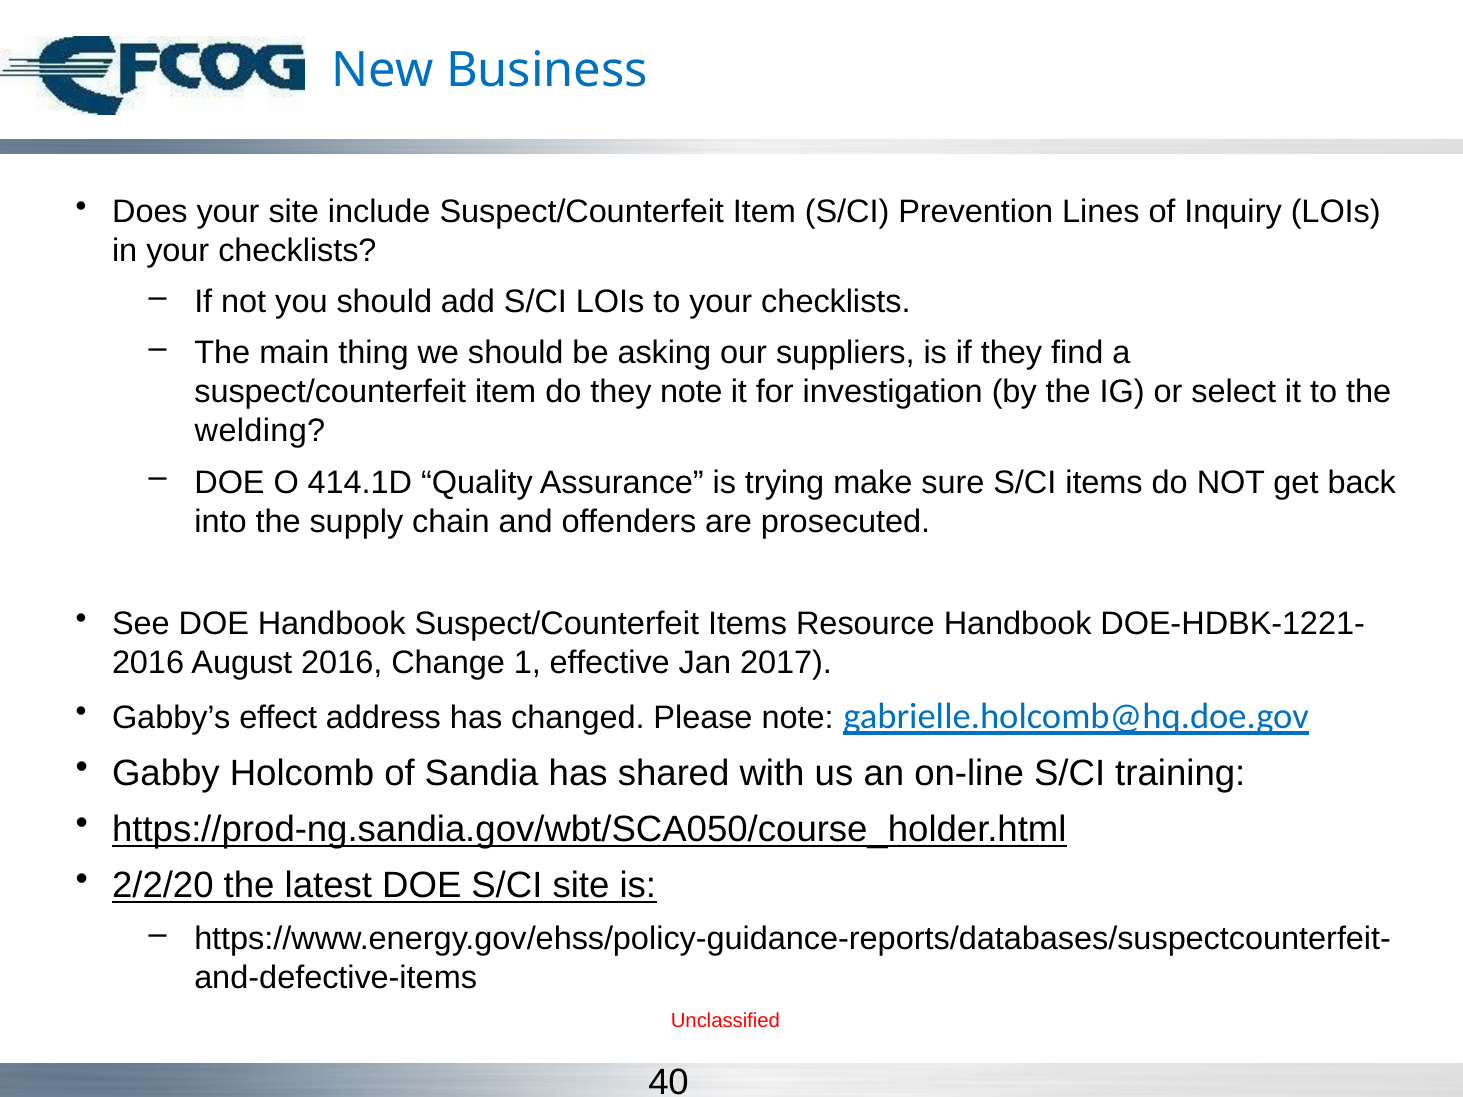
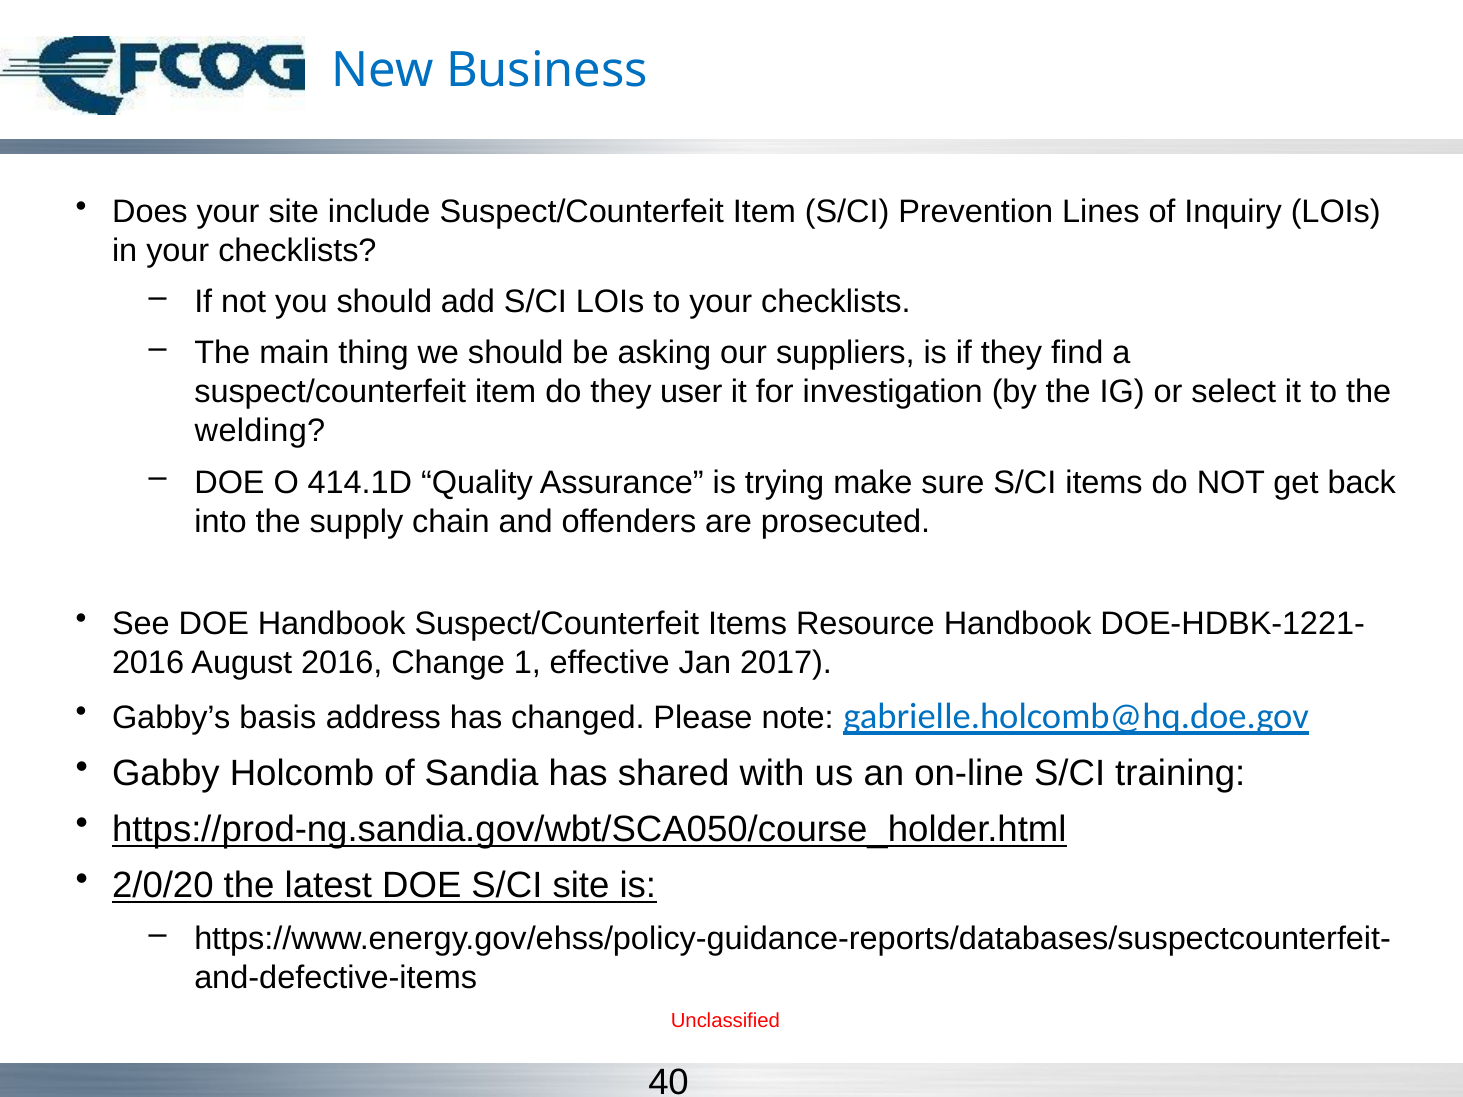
they note: note -> user
effect: effect -> basis
2/2/20: 2/2/20 -> 2/0/20
